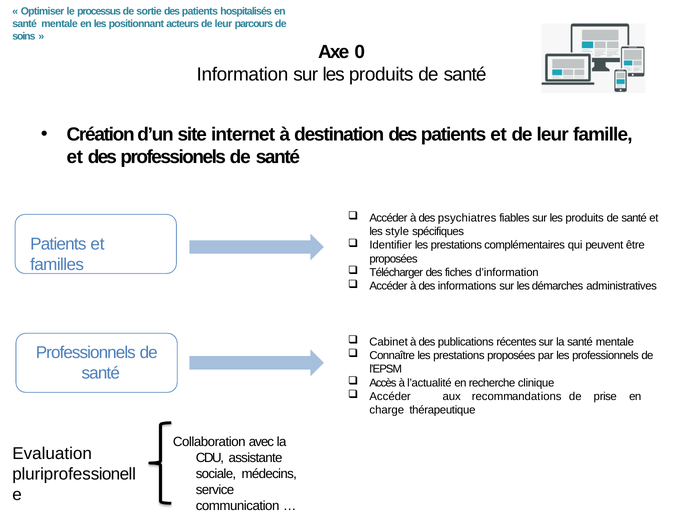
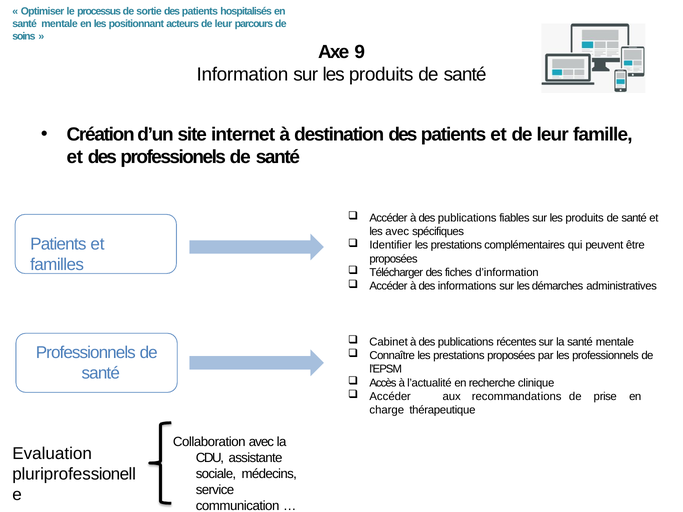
0: 0 -> 9
Accéder à des psychiatres: psychiatres -> publications
les style: style -> avec
